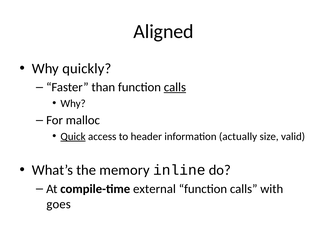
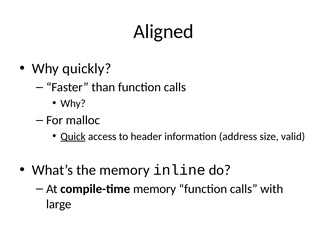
calls at (175, 87) underline: present -> none
actually: actually -> address
compile-time external: external -> memory
goes: goes -> large
